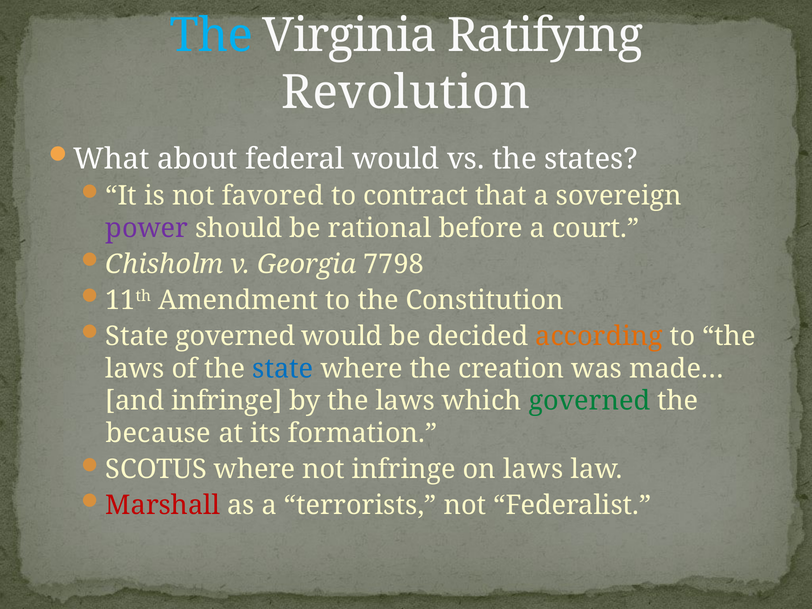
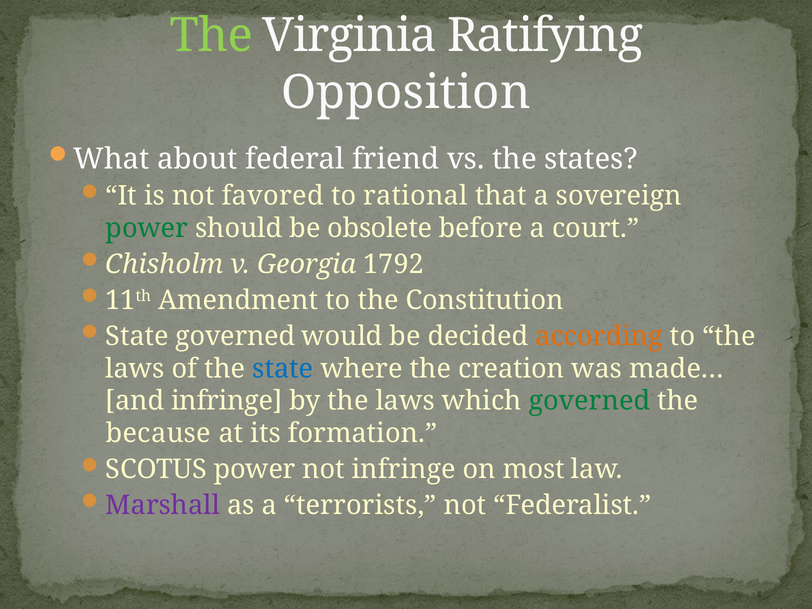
The at (211, 36) colour: light blue -> light green
Revolution: Revolution -> Opposition
federal would: would -> friend
contract: contract -> rational
power at (147, 228) colour: purple -> green
rational: rational -> obsolete
7798: 7798 -> 1792
SCOTUS where: where -> power
on laws: laws -> most
Marshall colour: red -> purple
